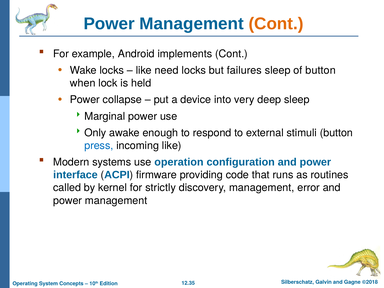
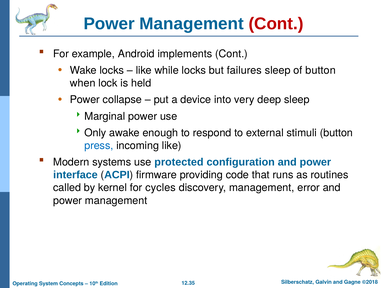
Cont at (276, 24) colour: orange -> red
need: need -> while
operation: operation -> protected
strictly: strictly -> cycles
